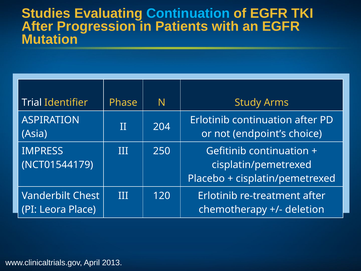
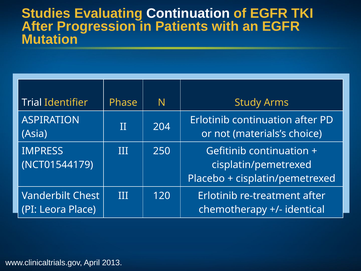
Continuation at (188, 13) colour: light blue -> white
endpoint’s: endpoint’s -> materials’s
deletion: deletion -> identical
